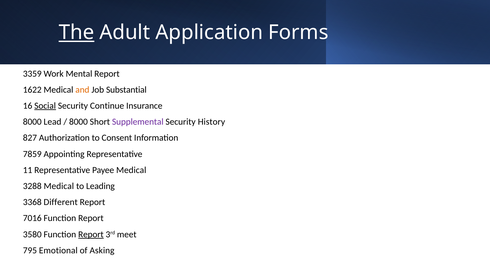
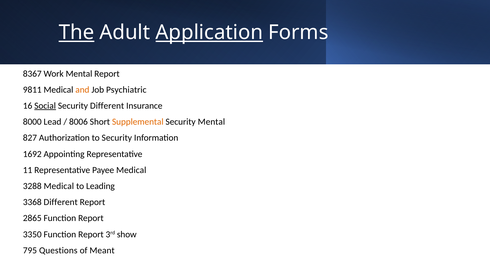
Application underline: none -> present
3359: 3359 -> 8367
1622: 1622 -> 9811
Substantial: Substantial -> Psychiatric
Security Continue: Continue -> Different
8000 at (78, 122): 8000 -> 8006
Supplemental colour: purple -> orange
Security History: History -> Mental
to Consent: Consent -> Security
7859: 7859 -> 1692
7016: 7016 -> 2865
3580: 3580 -> 3350
Report at (91, 234) underline: present -> none
meet: meet -> show
Emotional: Emotional -> Questions
Asking: Asking -> Meant
